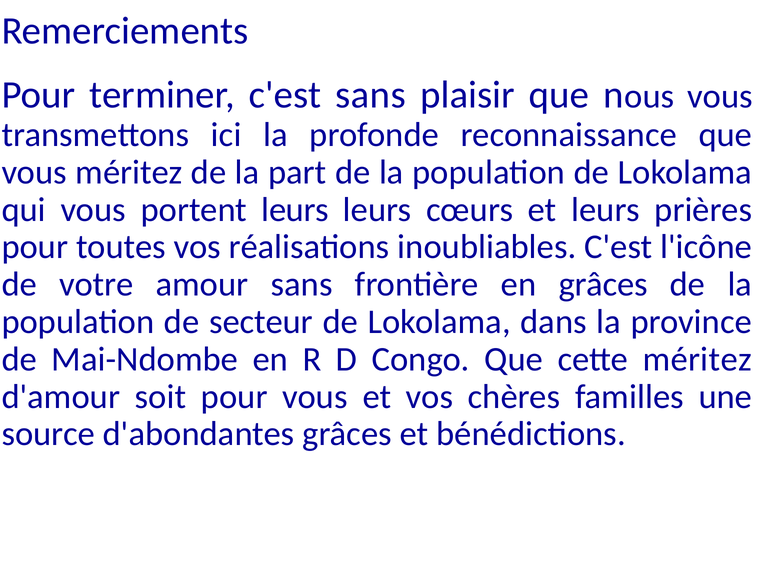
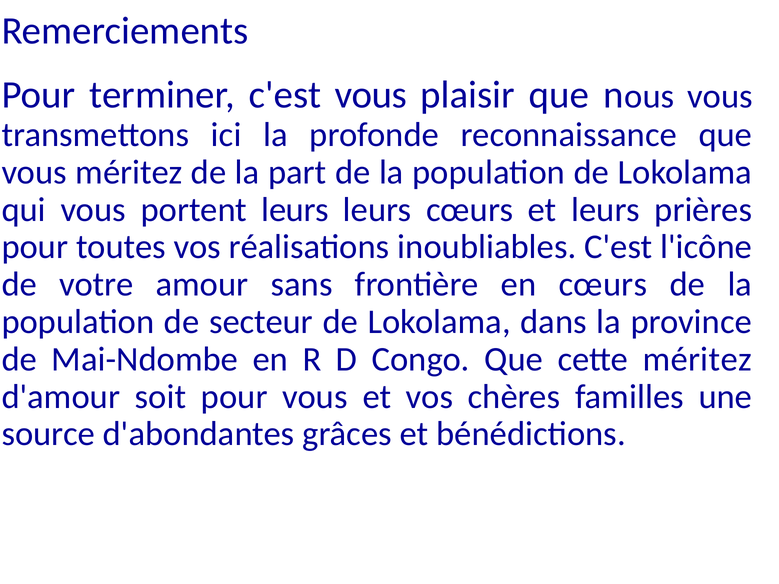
c'est sans: sans -> vous
en grâces: grâces -> cœurs
